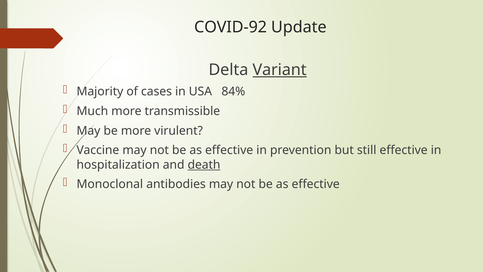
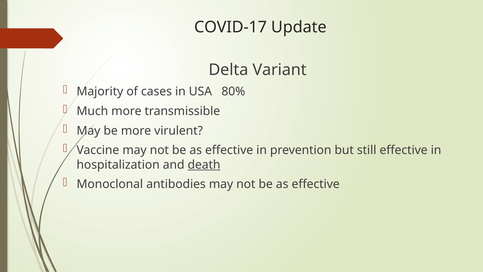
COVID-92: COVID-92 -> COVID-17
Variant underline: present -> none
84%: 84% -> 80%
